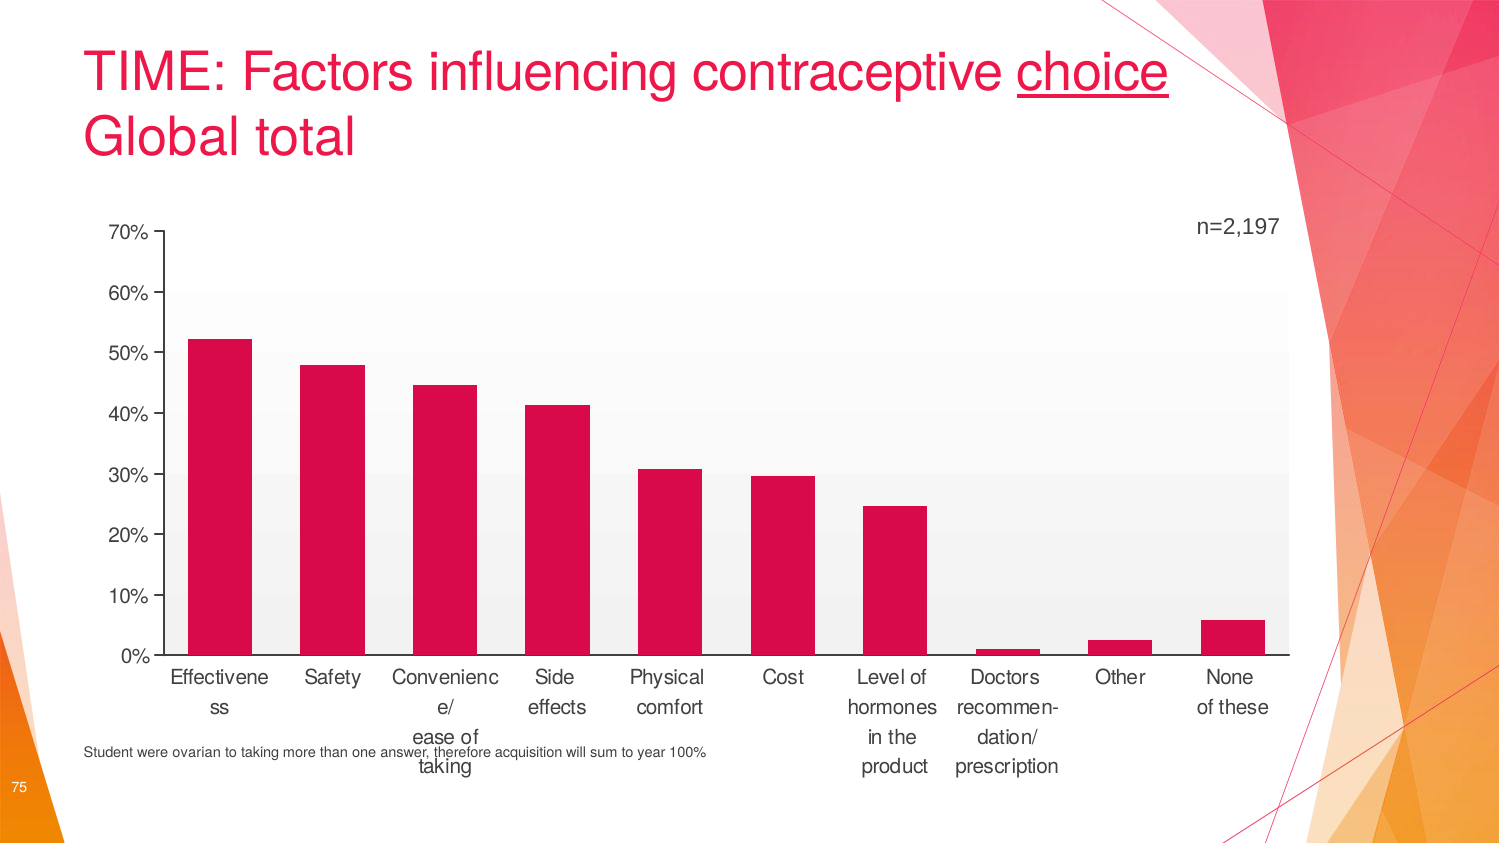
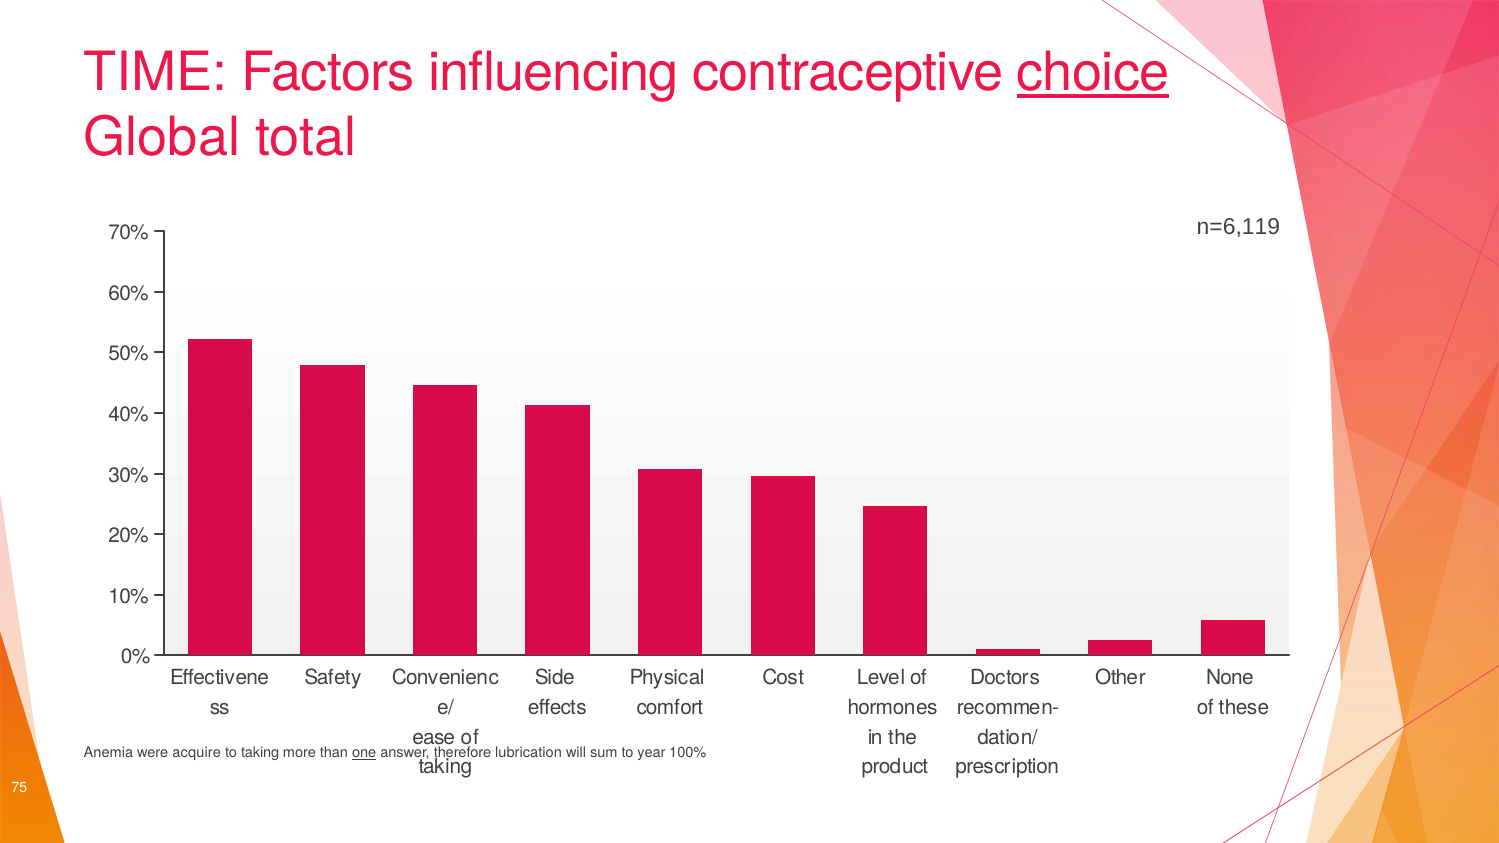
n=2,197: n=2,197 -> n=6,119
Student: Student -> Anemia
ovarian: ovarian -> acquire
one underline: none -> present
acquisition: acquisition -> lubrication
